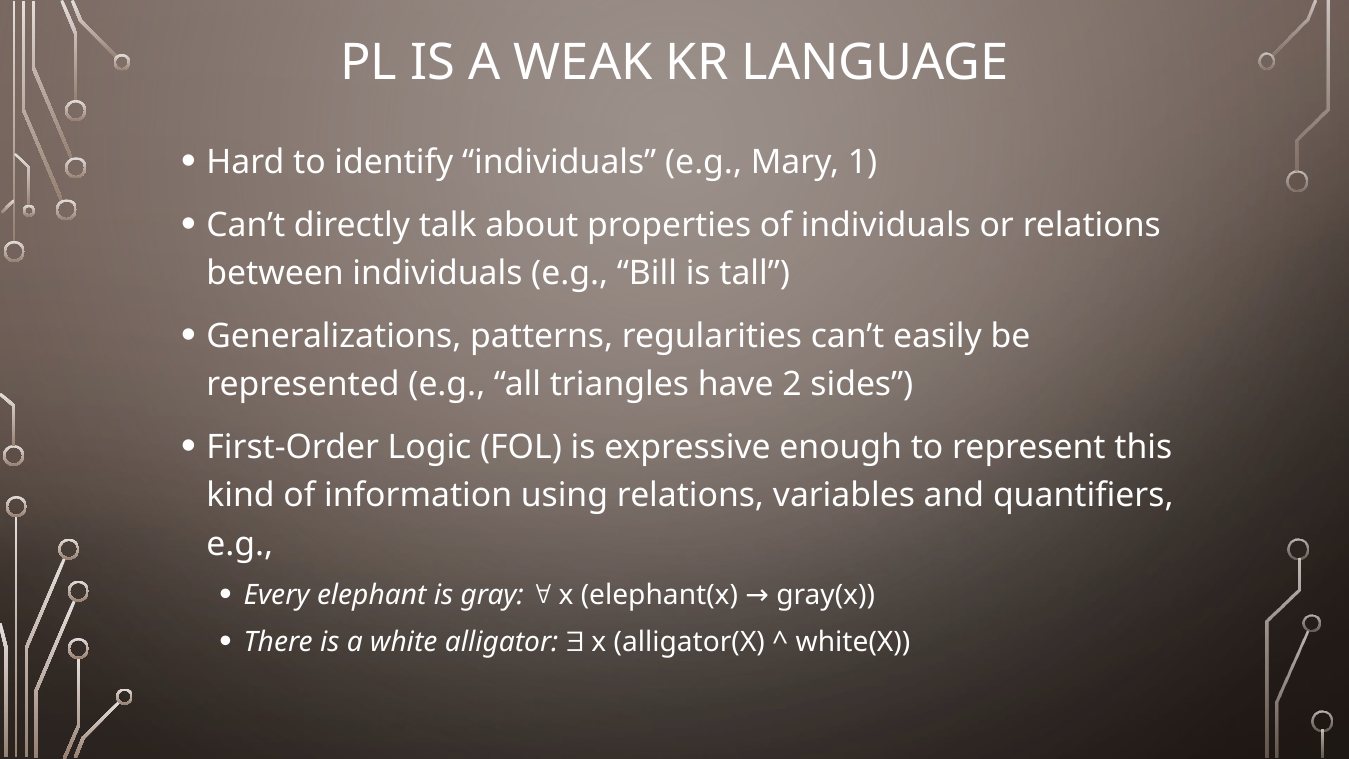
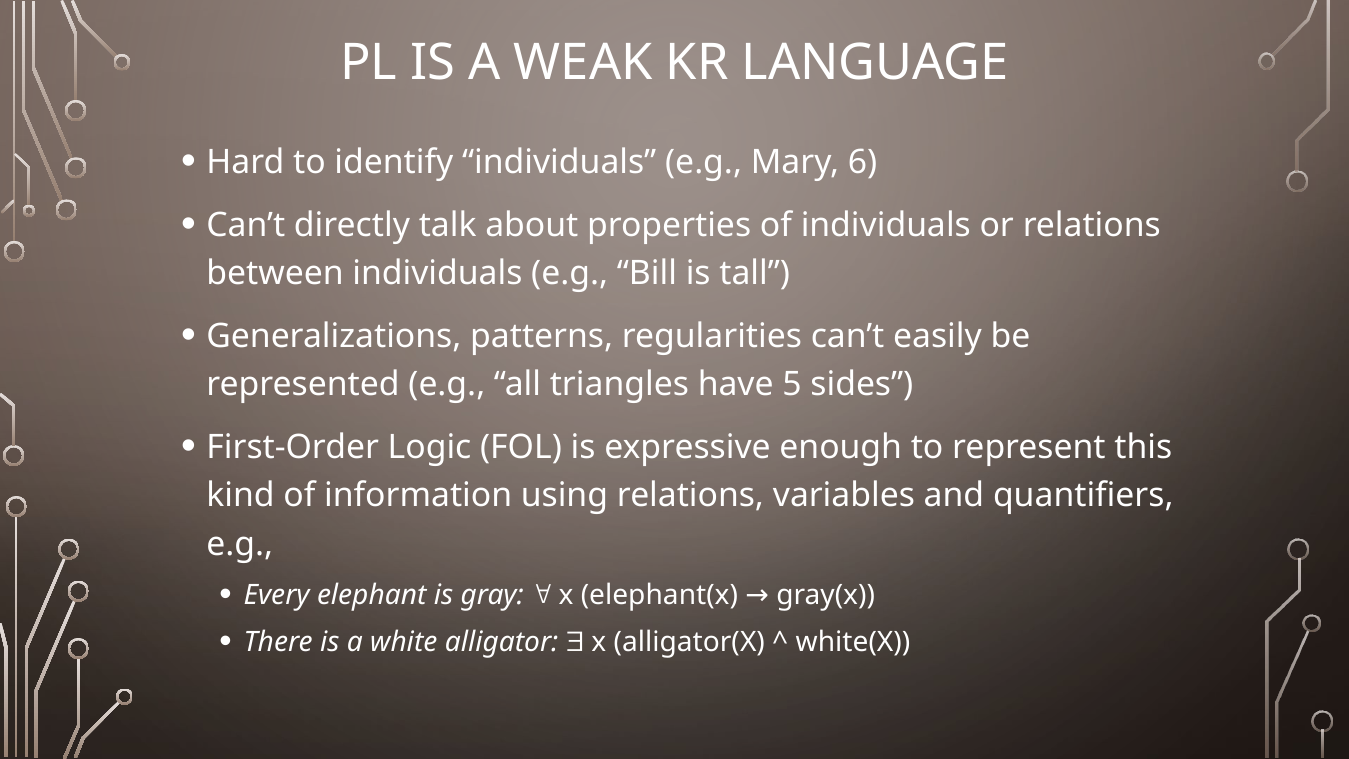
1: 1 -> 6
2: 2 -> 5
